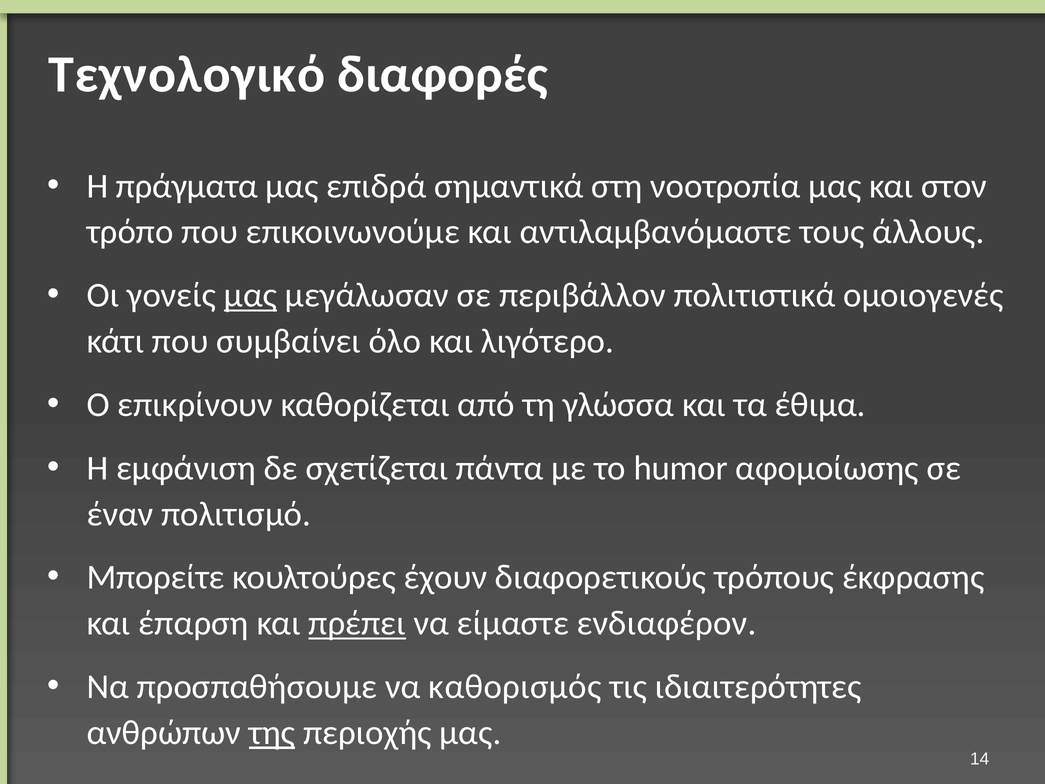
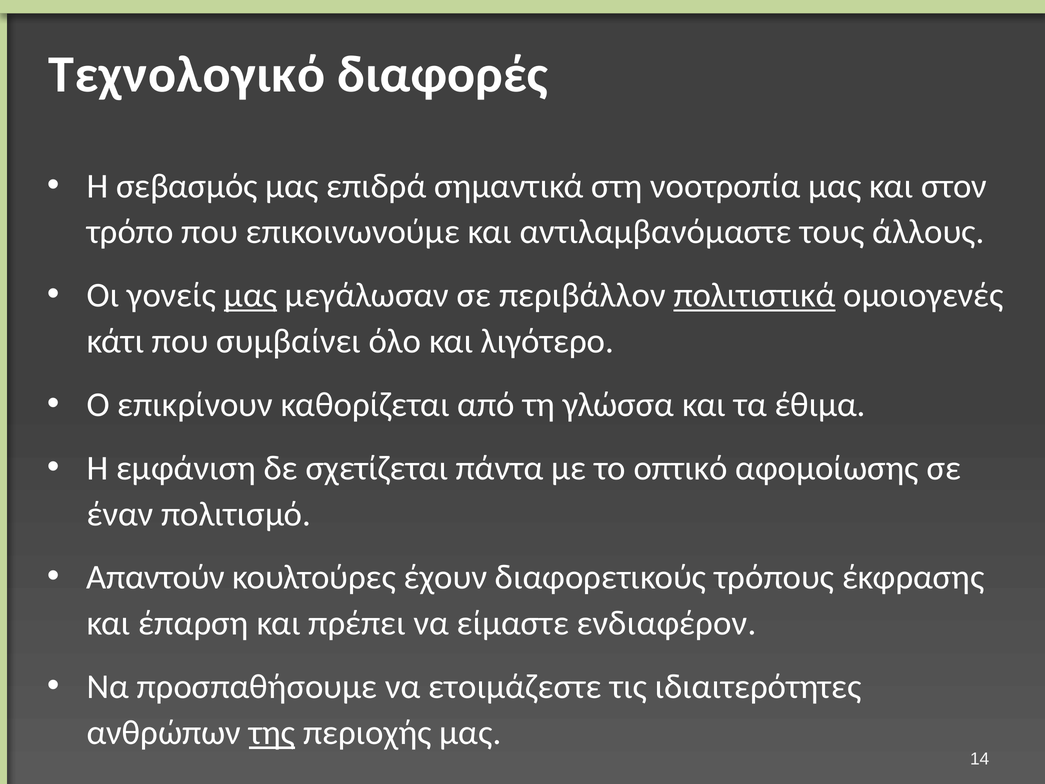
πράγματα: πράγματα -> σεβασμός
πολιτιστικά underline: none -> present
humor: humor -> οπτικό
Μπορείτε: Μπορείτε -> Απαντούν
πρέπει underline: present -> none
καθορισμός: καθορισμός -> ετοιμάζεστε
